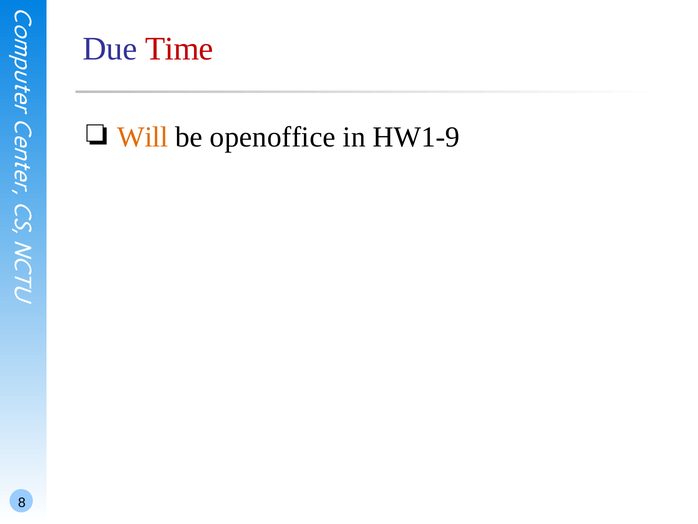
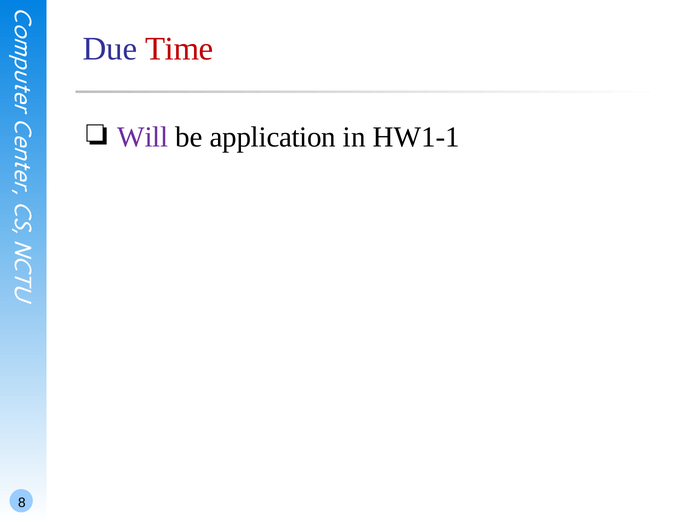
Will colour: orange -> purple
openoffice: openoffice -> application
HW1-9: HW1-9 -> HW1-1
